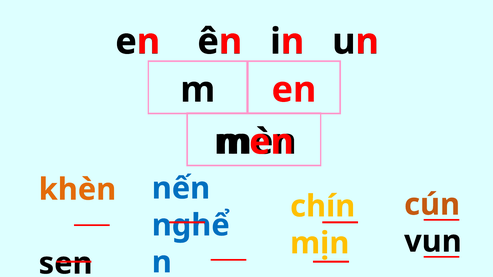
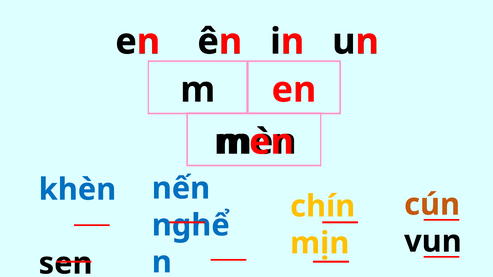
khèn colour: orange -> blue
